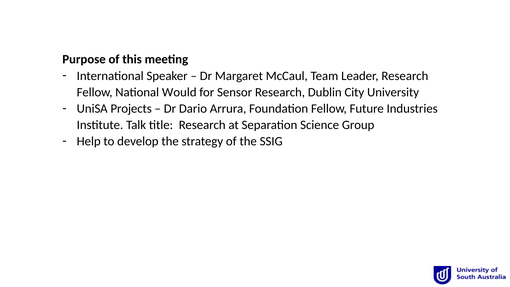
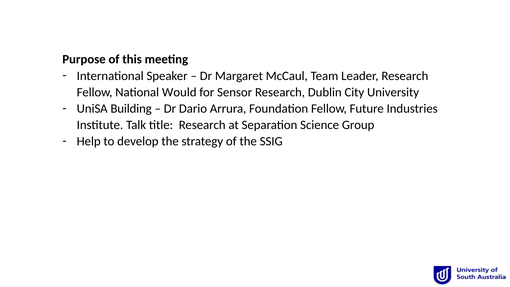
Projects: Projects -> Building
